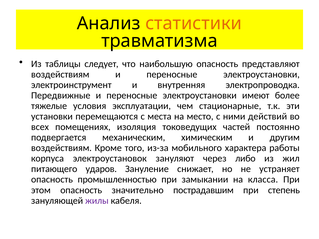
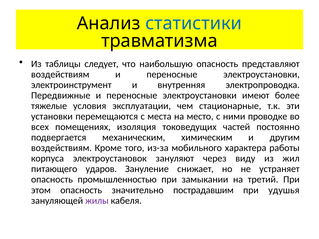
статистики colour: orange -> blue
действий: действий -> проводке
либо: либо -> виду
класса: класса -> третий
степень: степень -> удушья
